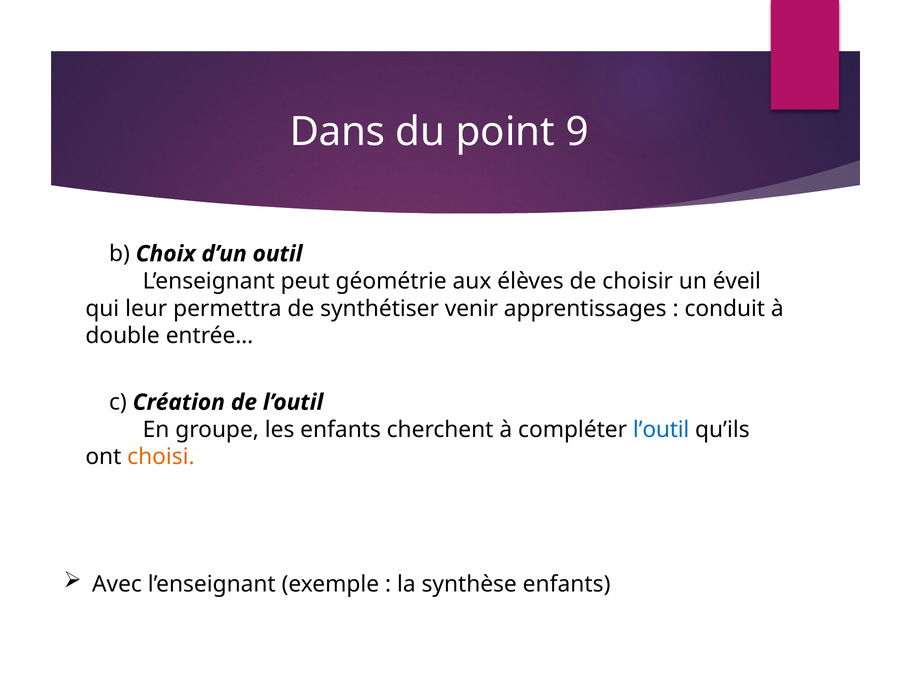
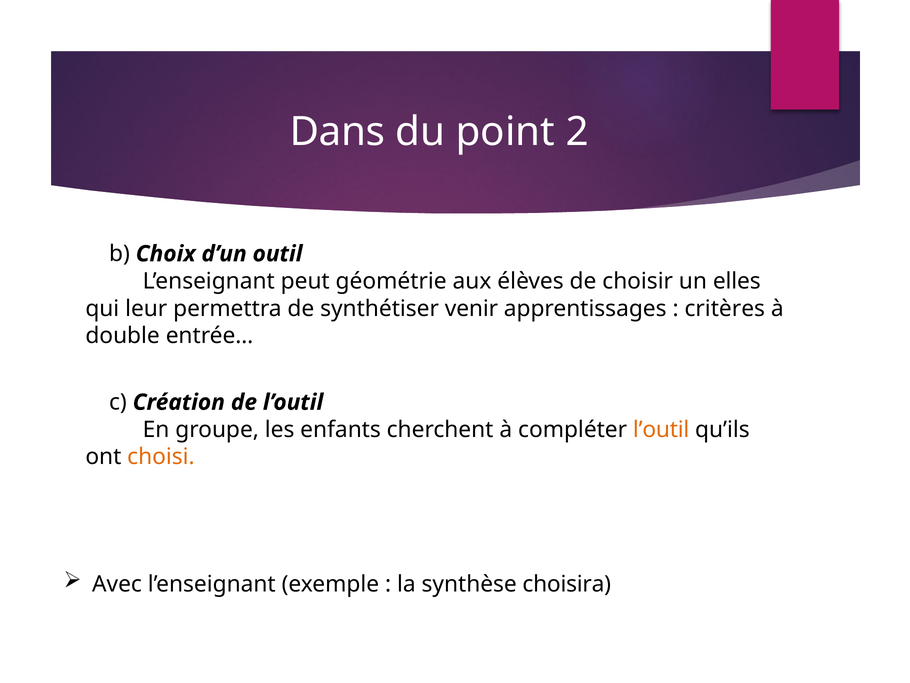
9: 9 -> 2
éveil: éveil -> elles
conduit: conduit -> critères
l’outil at (661, 429) colour: blue -> orange
synthèse enfants: enfants -> choisira
